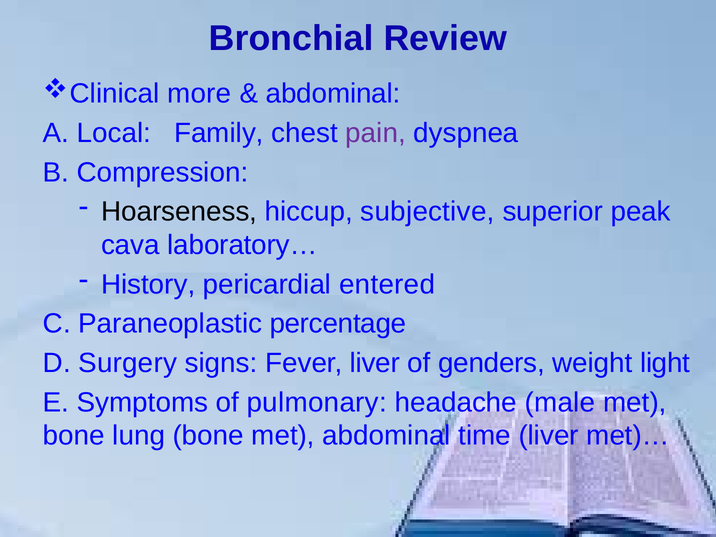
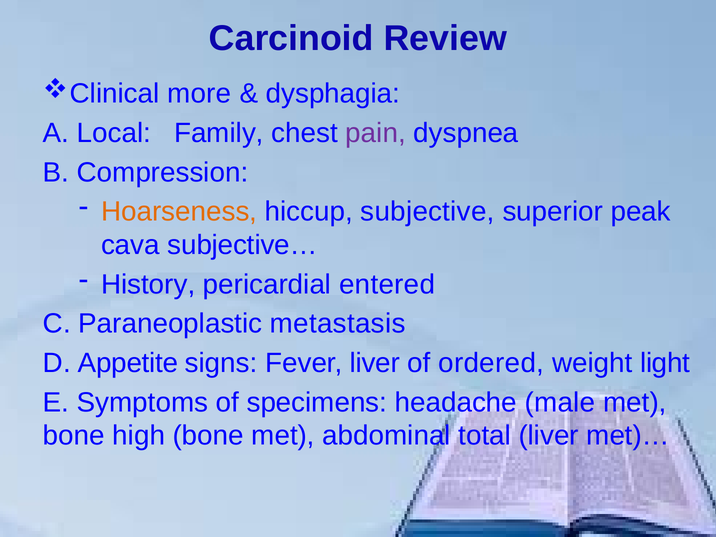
Bronchial: Bronchial -> Carcinoid
abdominal at (333, 94): abdominal -> dysphagia
Hoarseness colour: black -> orange
laboratory…: laboratory… -> subjective…
percentage: percentage -> metastasis
Surgery: Surgery -> Appetite
genders: genders -> ordered
pulmonary: pulmonary -> specimens
lung: lung -> high
time: time -> total
